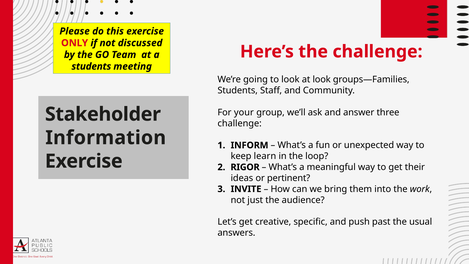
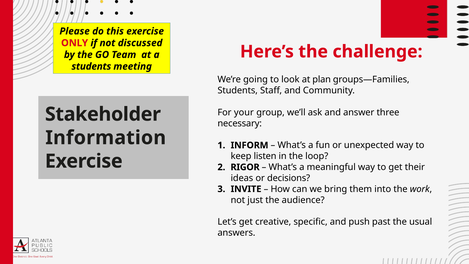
at look: look -> plan
challenge at (240, 123): challenge -> necessary
learn: learn -> listen
pertinent: pertinent -> decisions
